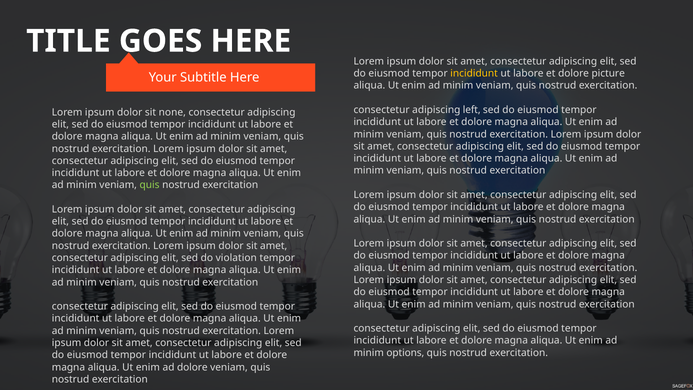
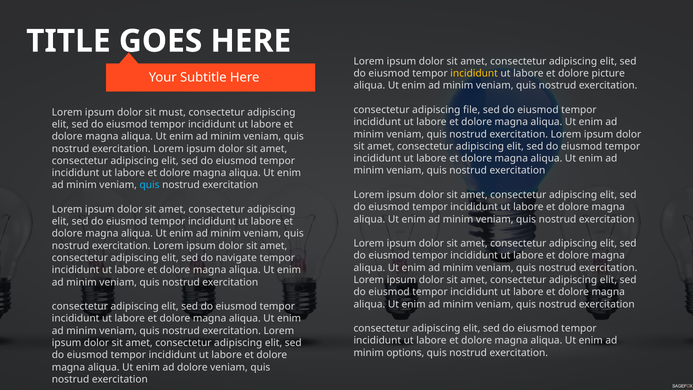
left: left -> file
none: none -> must
quis at (150, 185) colour: light green -> light blue
violation: violation -> navigate
